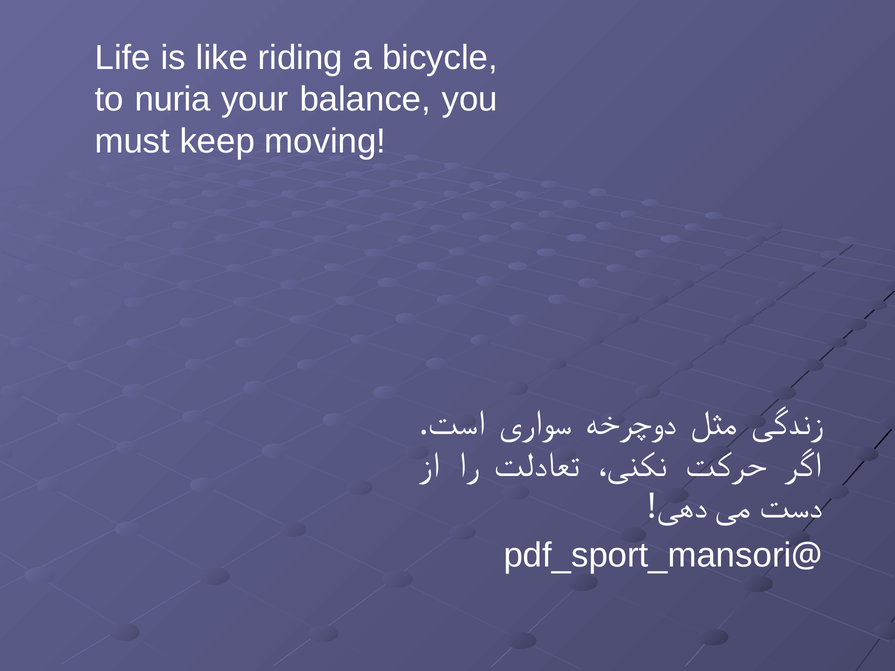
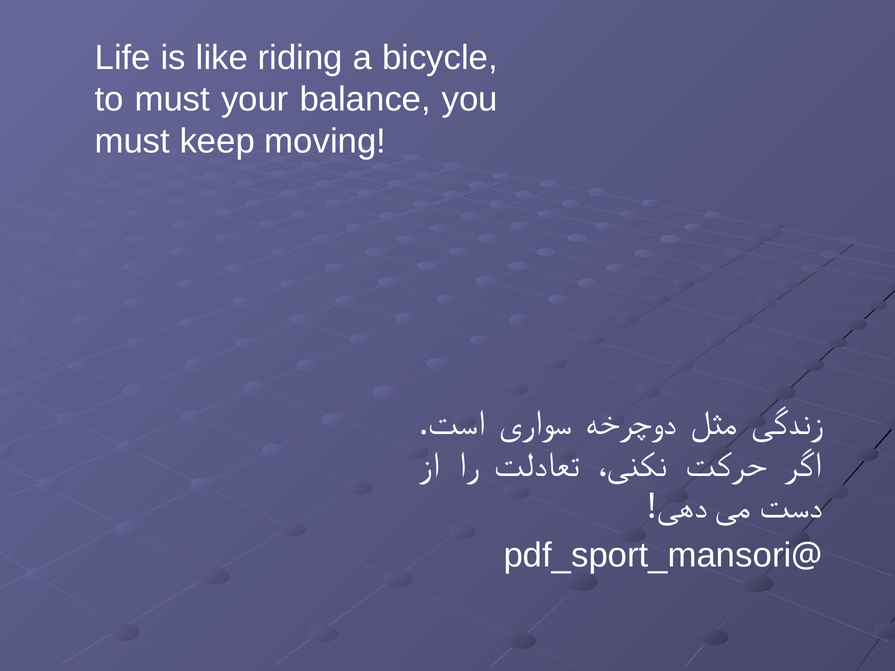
to nuria: nuria -> must
